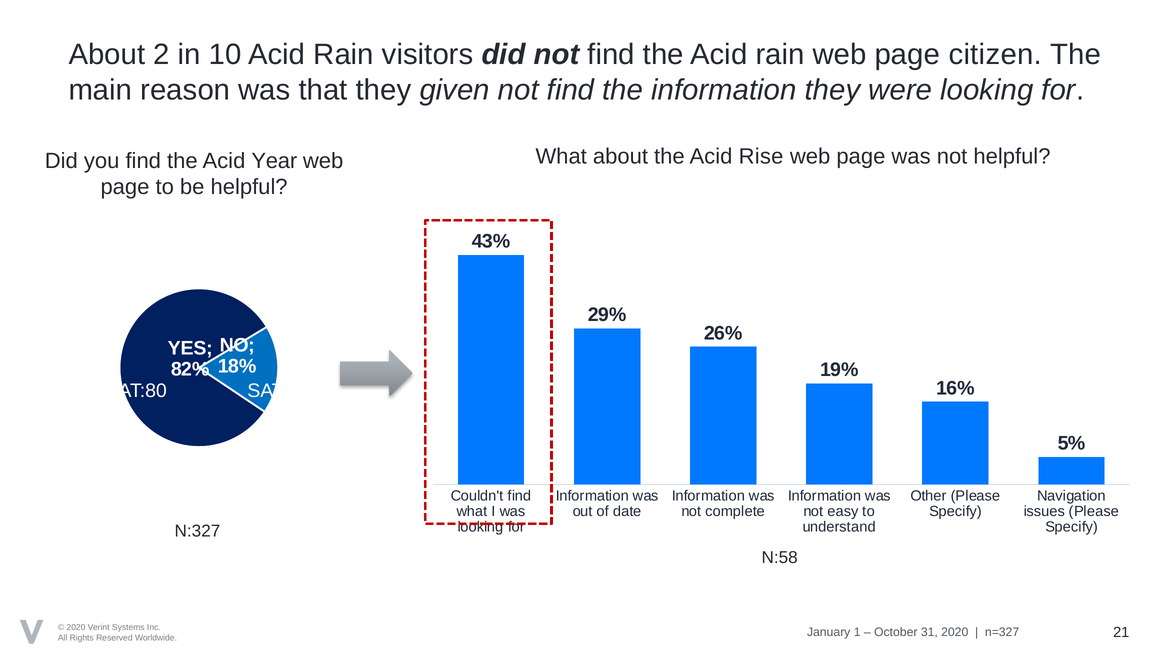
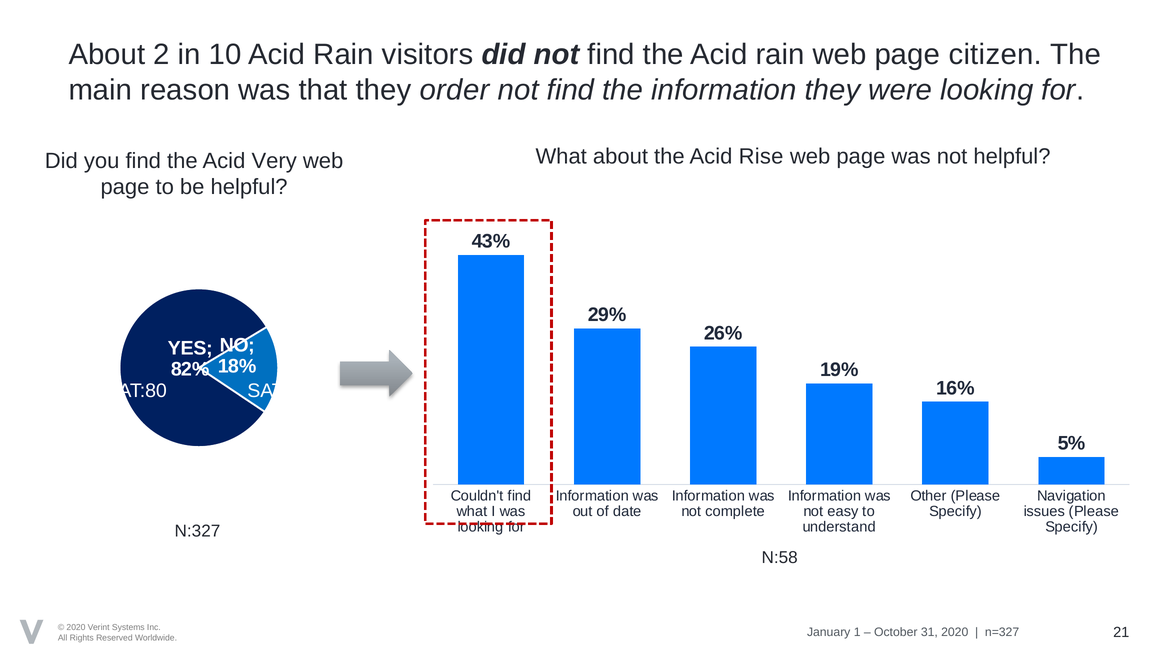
given: given -> order
Year: Year -> Very
